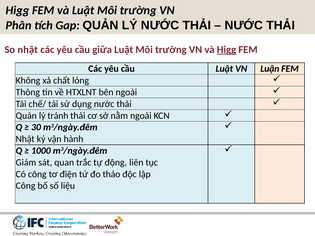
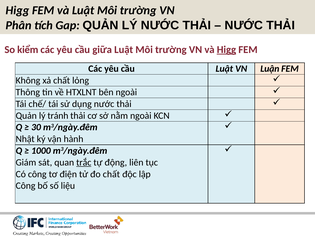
So nhật: nhật -> kiểm
trắc underline: none -> present
đo thảo: thảo -> chất
